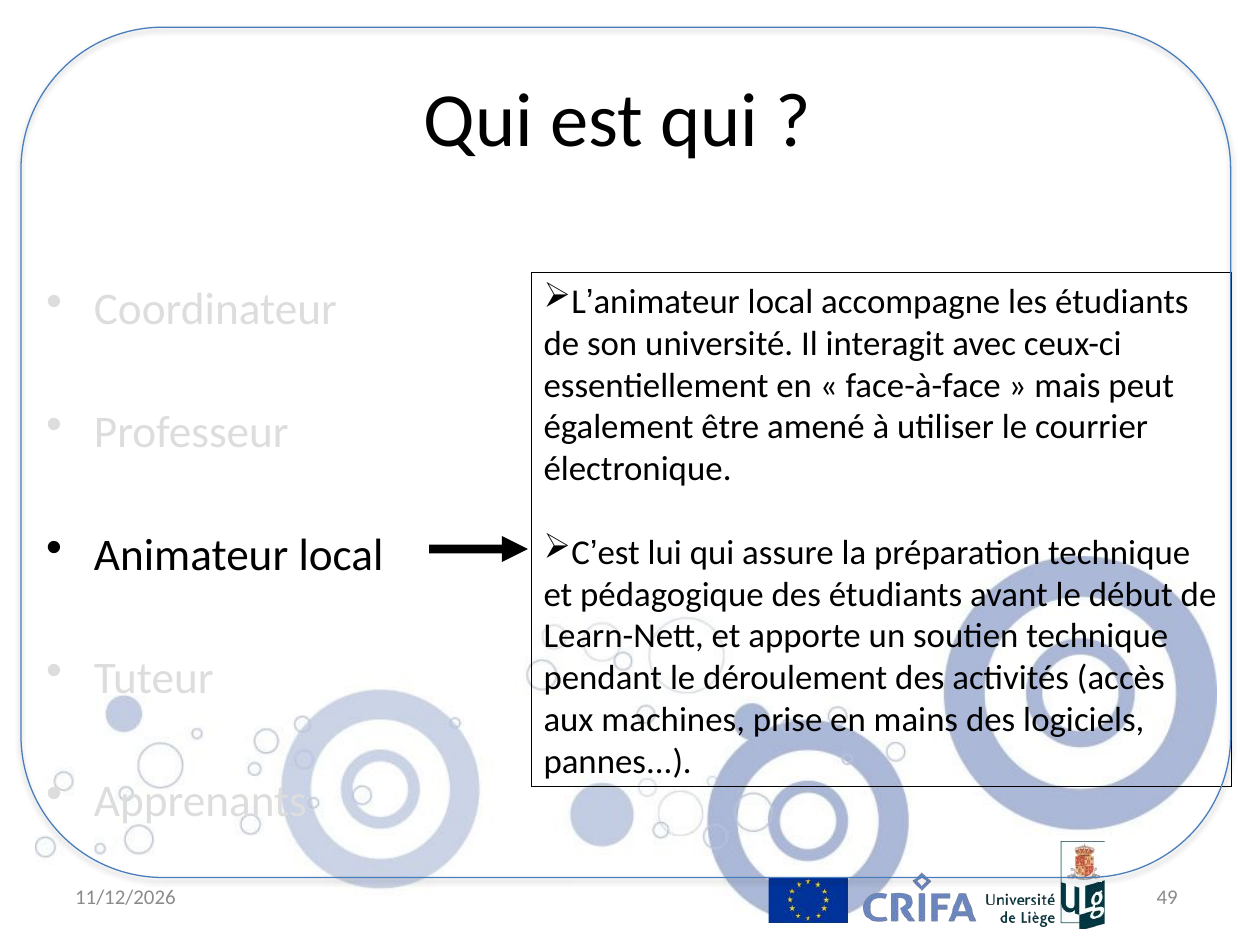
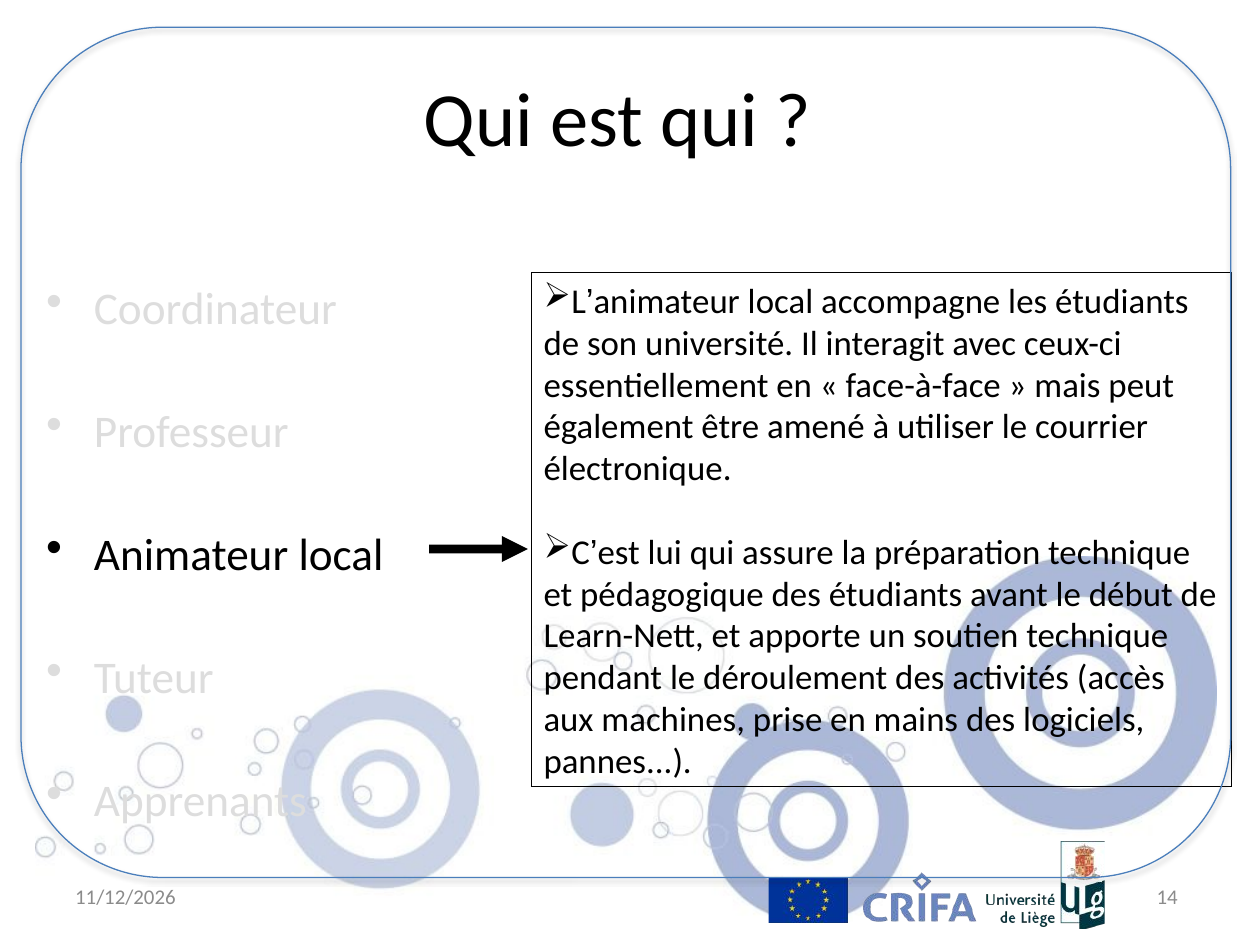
49: 49 -> 14
